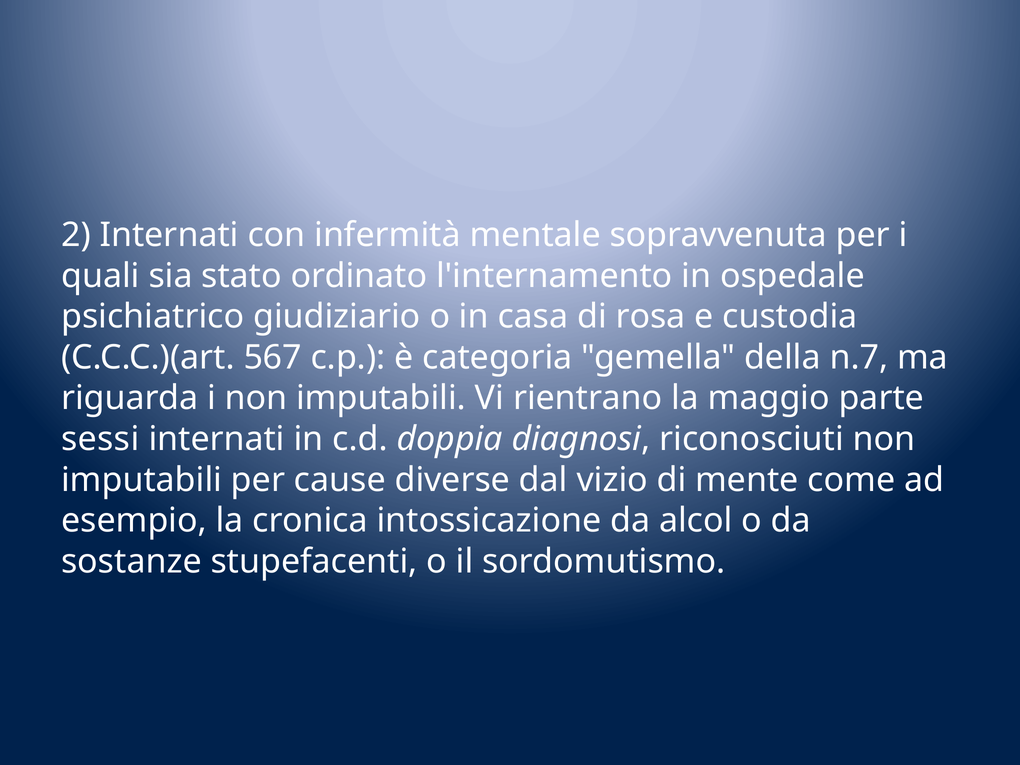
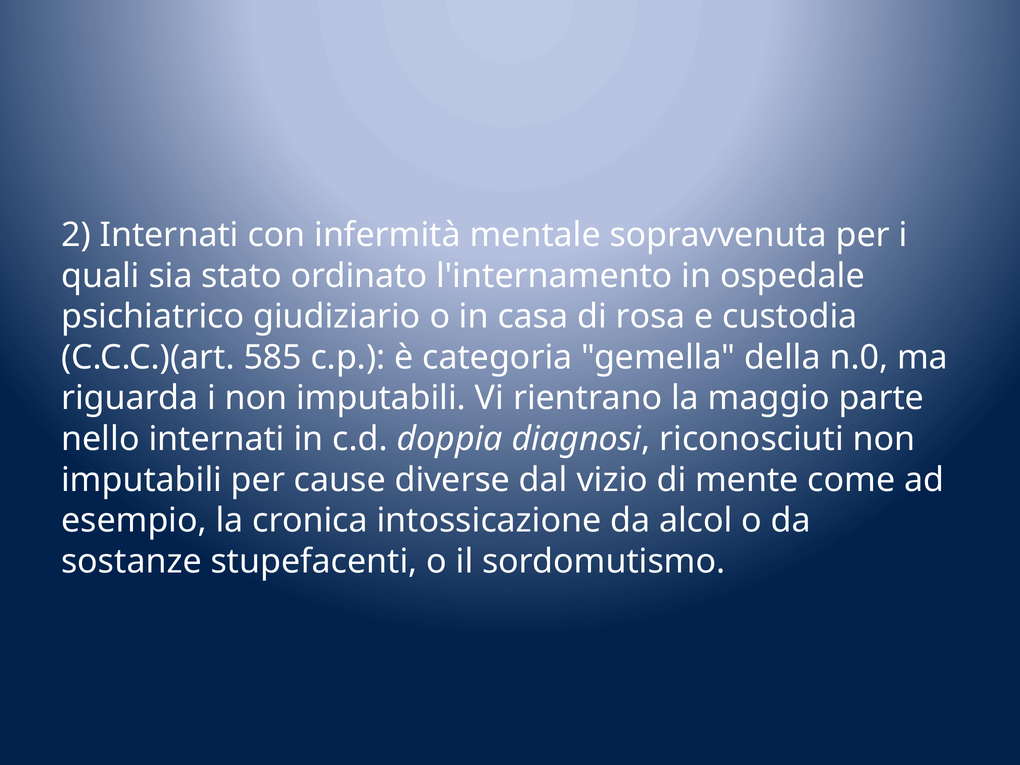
567: 567 -> 585
n.7: n.7 -> n.0
sessi: sessi -> nello
